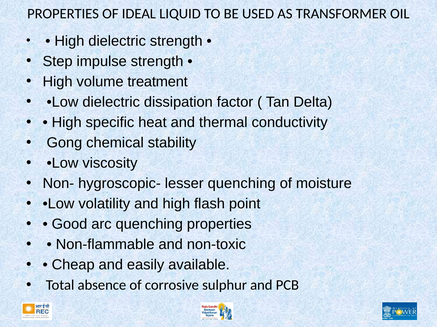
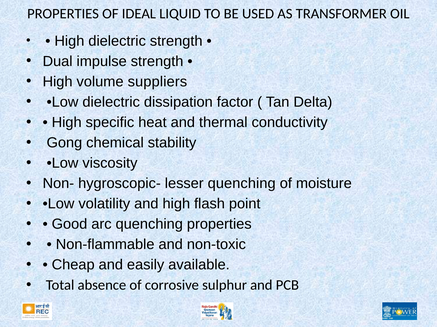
Step: Step -> Dual
treatment: treatment -> suppliers
